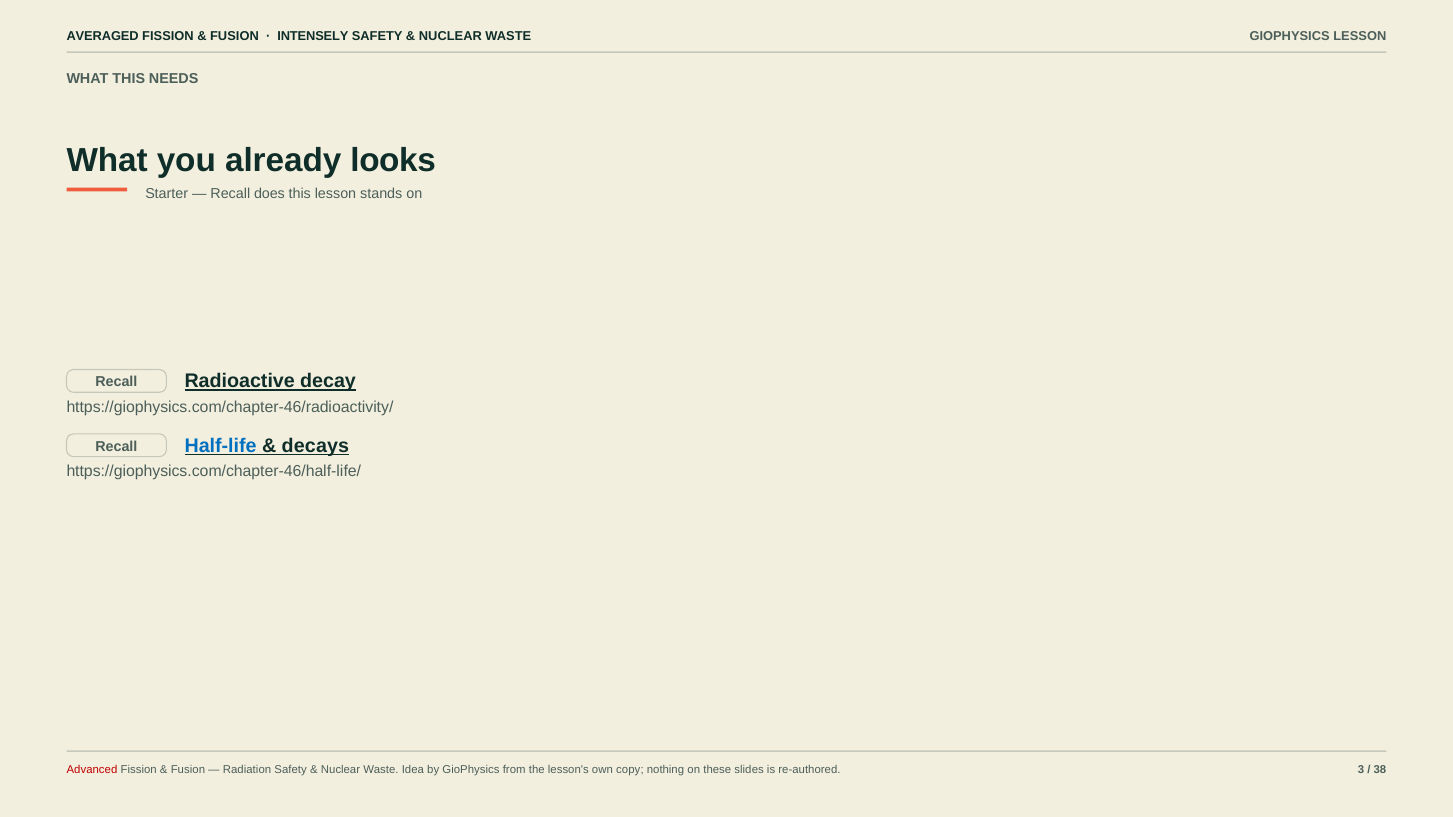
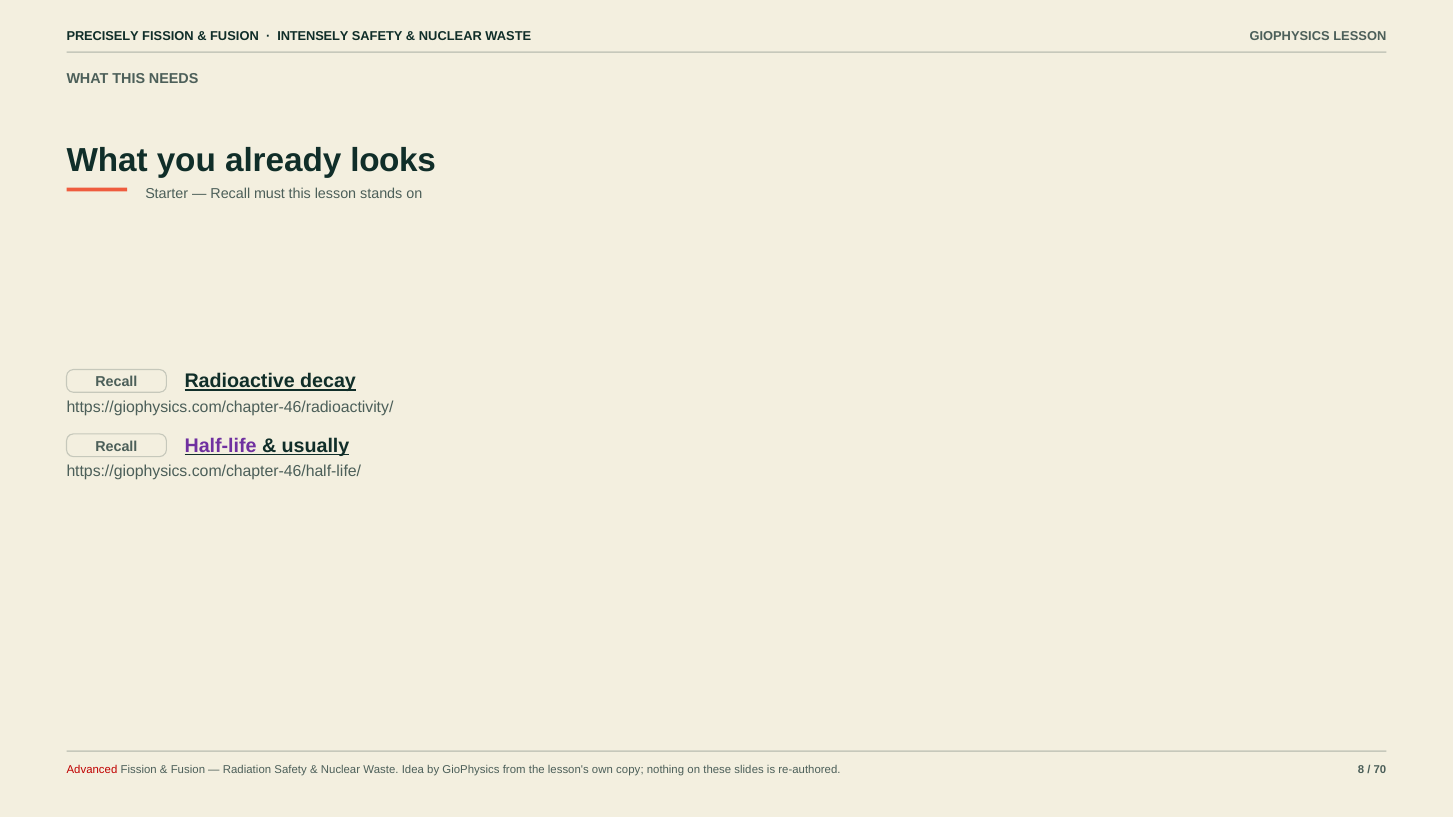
AVERAGED: AVERAGED -> PRECISELY
does: does -> must
Half-life colour: blue -> purple
decays: decays -> usually
3: 3 -> 8
38: 38 -> 70
